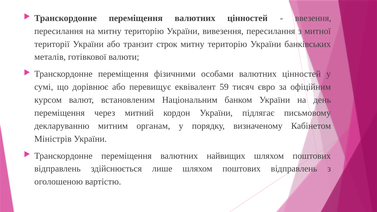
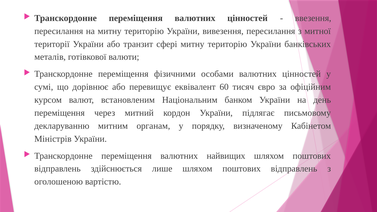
строк: строк -> сфері
59: 59 -> 60
